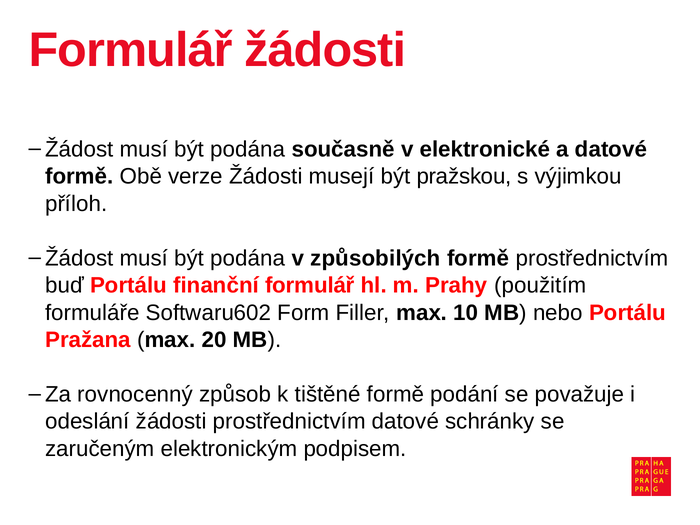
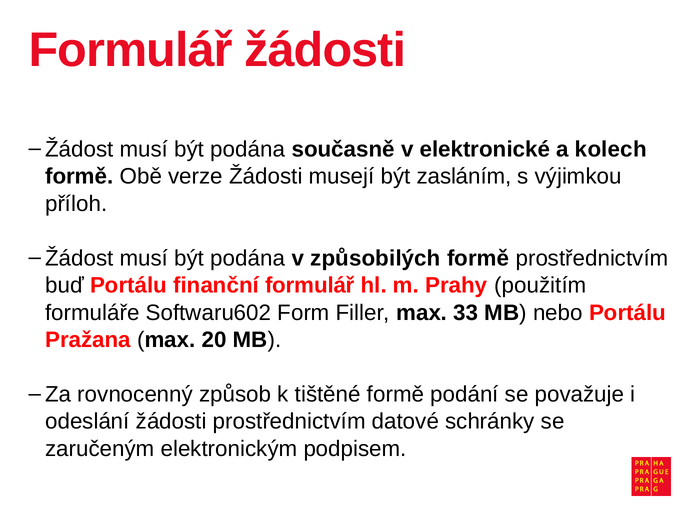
a datové: datové -> kolech
pražskou: pražskou -> zasláním
10: 10 -> 33
